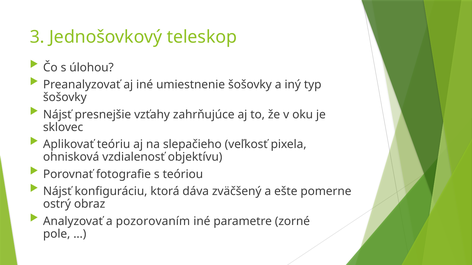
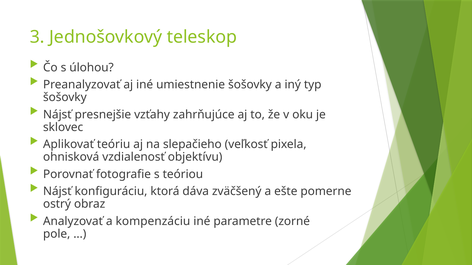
pozorovaním: pozorovaním -> kompenzáciu
